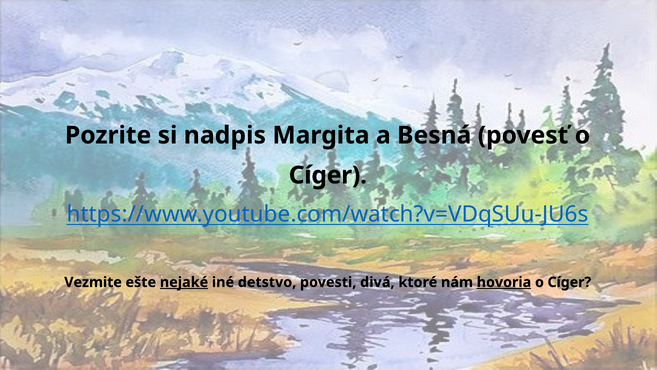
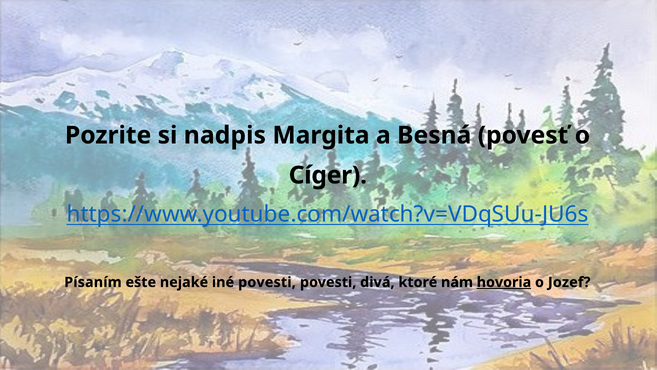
Vezmite: Vezmite -> Písaním
nejaké underline: present -> none
iné detstvo: detstvo -> povesti
Cíger at (569, 282): Cíger -> Jozef
